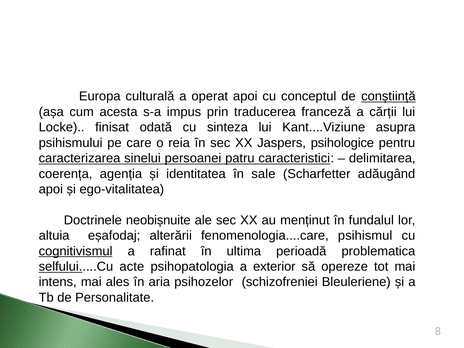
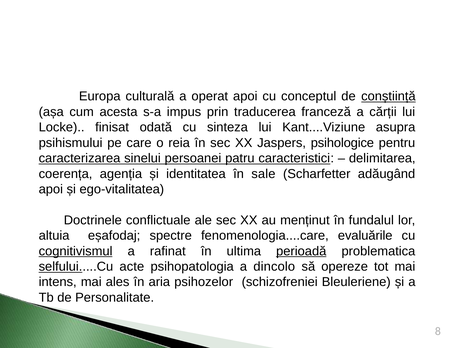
neobișnuite: neobișnuite -> conflictuale
alterării: alterării -> spectre
psihismul: psihismul -> evaluările
perioadă underline: none -> present
exterior: exterior -> dincolo
